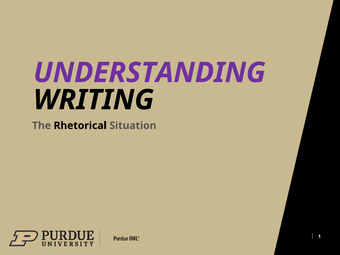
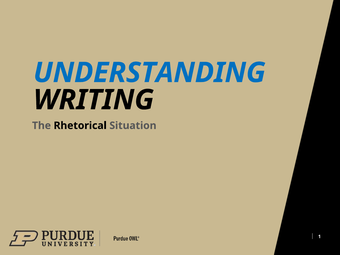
UNDERSTANDING colour: purple -> blue
